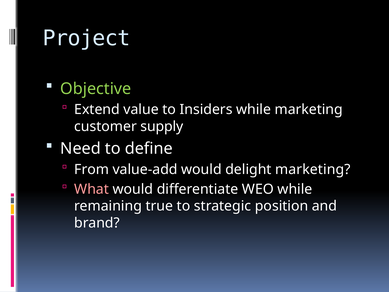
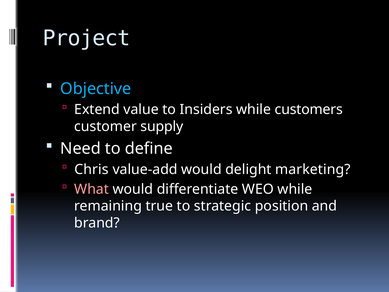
Objective colour: light green -> light blue
while marketing: marketing -> customers
From: From -> Chris
